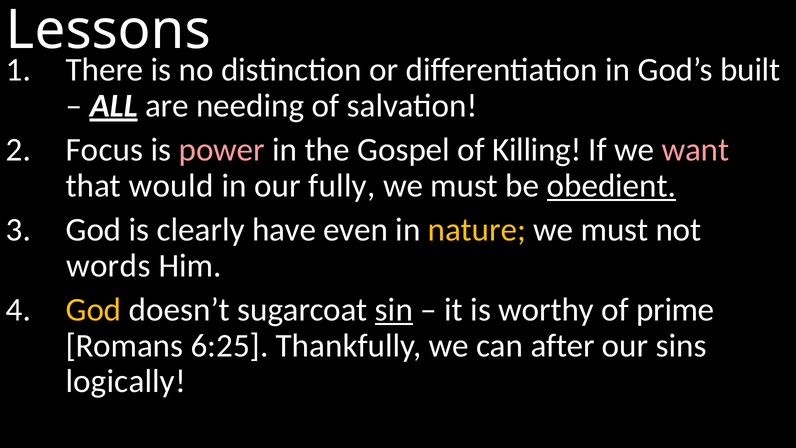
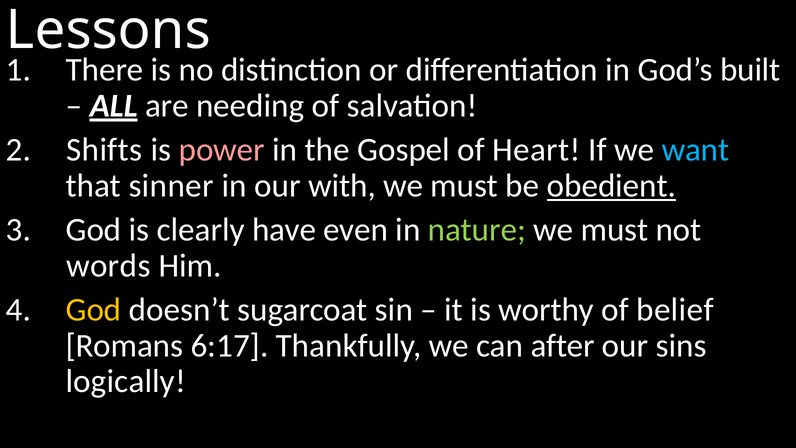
Focus: Focus -> Shifts
Killing: Killing -> Heart
want colour: pink -> light blue
would: would -> sinner
fully: fully -> with
nature colour: yellow -> light green
sin underline: present -> none
prime: prime -> belief
6:25: 6:25 -> 6:17
